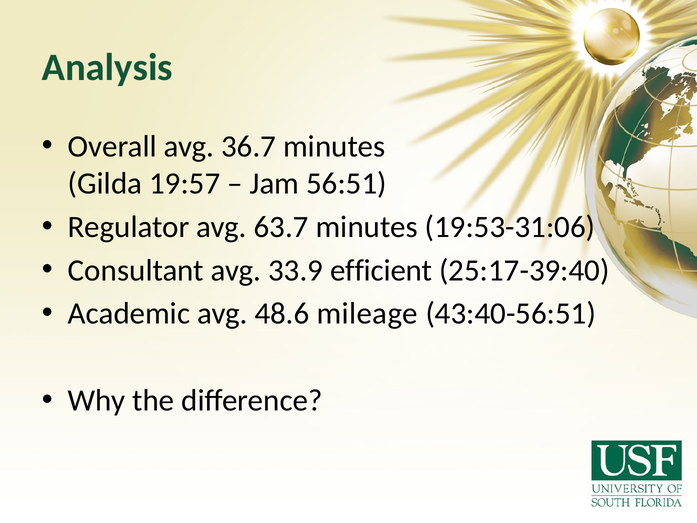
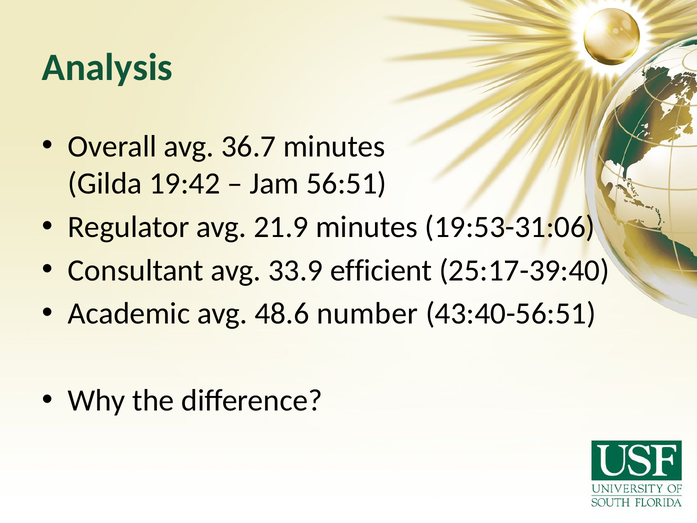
19:57: 19:57 -> 19:42
63.7: 63.7 -> 21.9
mileage: mileage -> number
